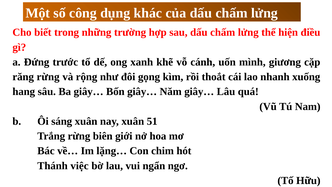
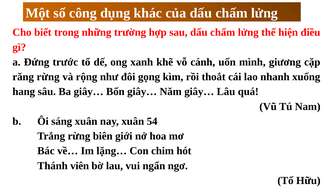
51: 51 -> 54
việc: việc -> viên
